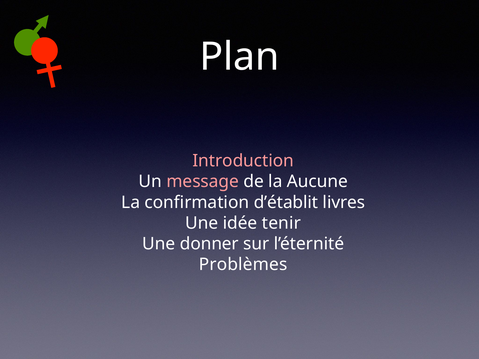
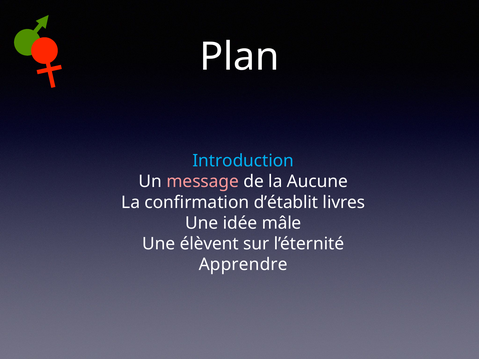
Introduction colour: pink -> light blue
tenir: tenir -> mâle
donner: donner -> élèvent
Problèmes: Problèmes -> Apprendre
